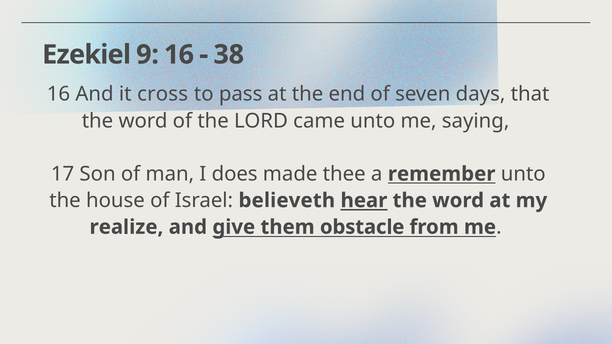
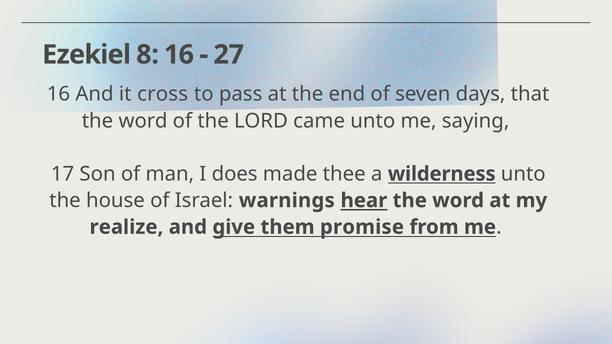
9: 9 -> 8
38: 38 -> 27
remember: remember -> wilderness
believeth: believeth -> warnings
obstacle: obstacle -> promise
